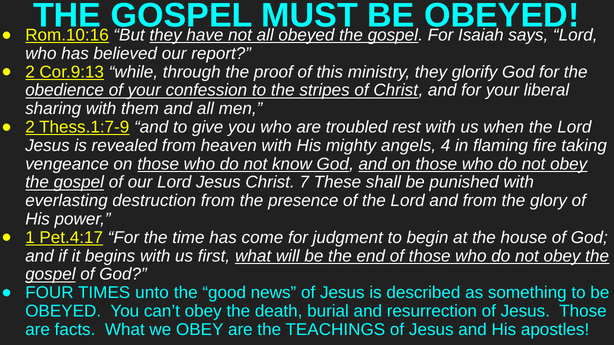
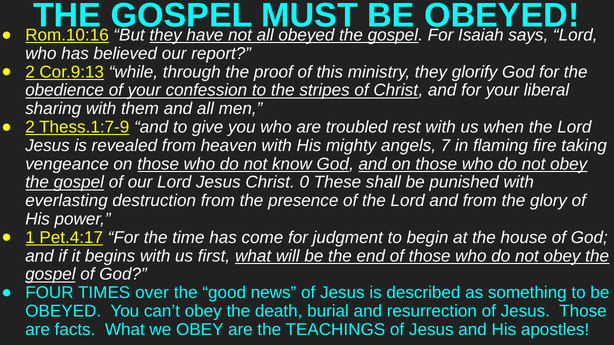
4: 4 -> 7
7: 7 -> 0
unto: unto -> over
